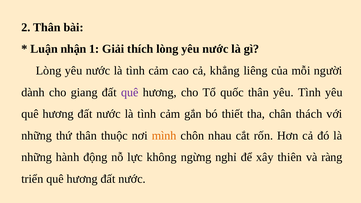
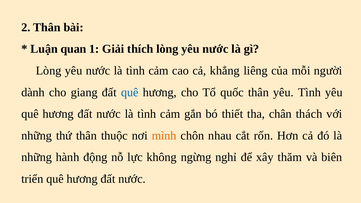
nhận: nhận -> quan
quê at (130, 92) colour: purple -> blue
thiên: thiên -> thăm
ràng: ràng -> biên
